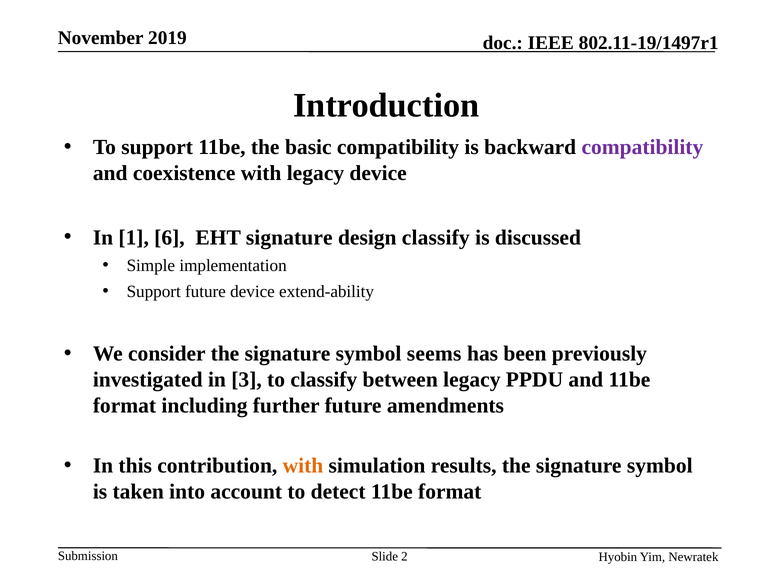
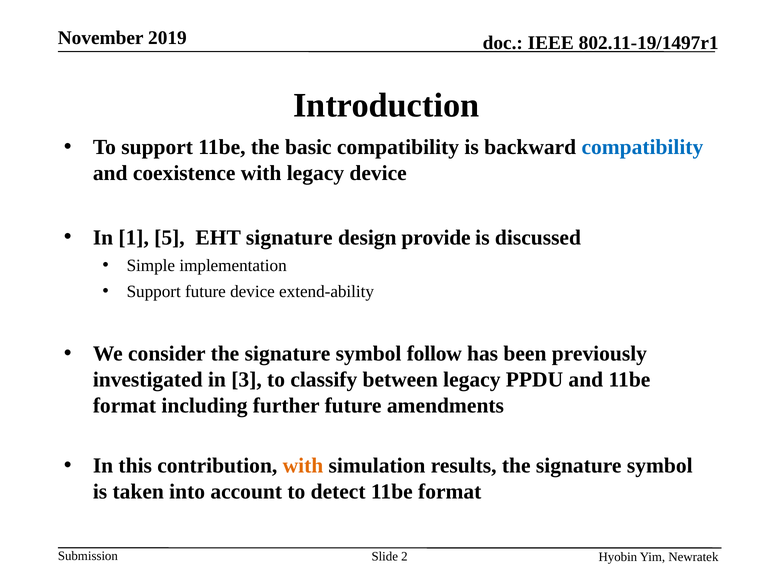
compatibility at (642, 147) colour: purple -> blue
6: 6 -> 5
design classify: classify -> provide
seems: seems -> follow
